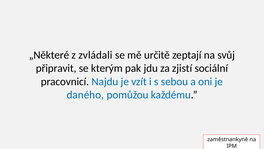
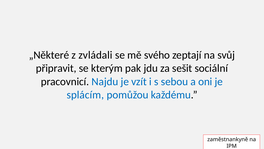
určitě: určitě -> svého
zjistí: zjistí -> sešit
daného: daného -> splácím
